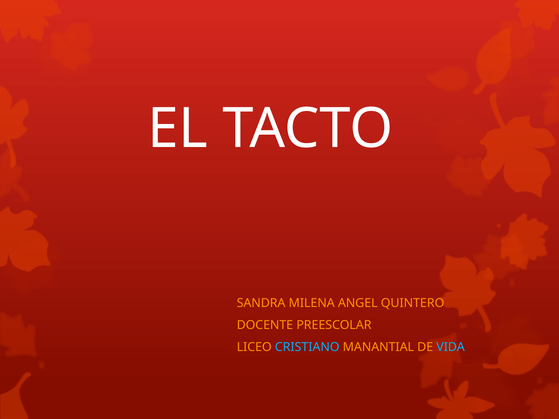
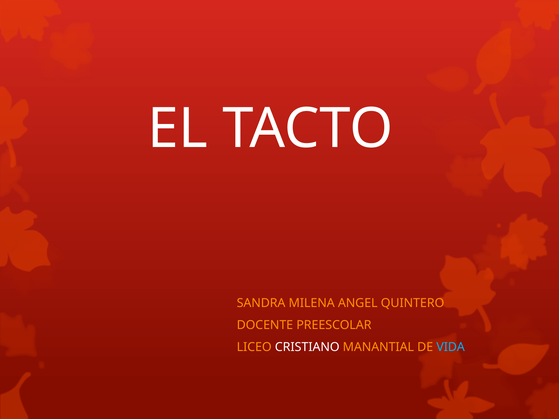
CRISTIANO colour: light blue -> white
